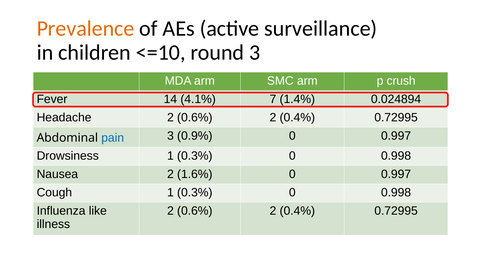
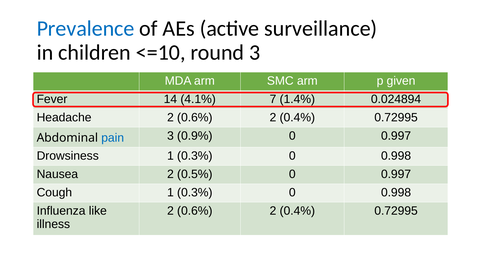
Prevalence colour: orange -> blue
crush: crush -> given
1.6%: 1.6% -> 0.5%
